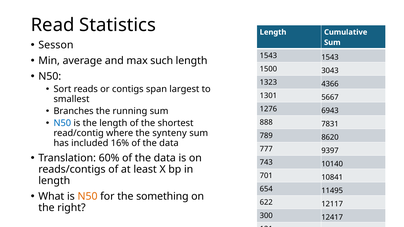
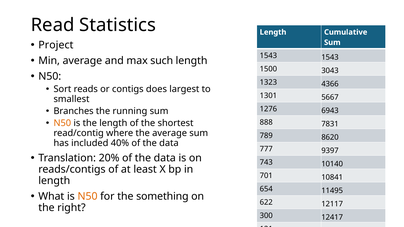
Sesson: Sesson -> Project
span: span -> does
N50 at (62, 123) colour: blue -> orange
the synteny: synteny -> average
16%: 16% -> 40%
60%: 60% -> 20%
